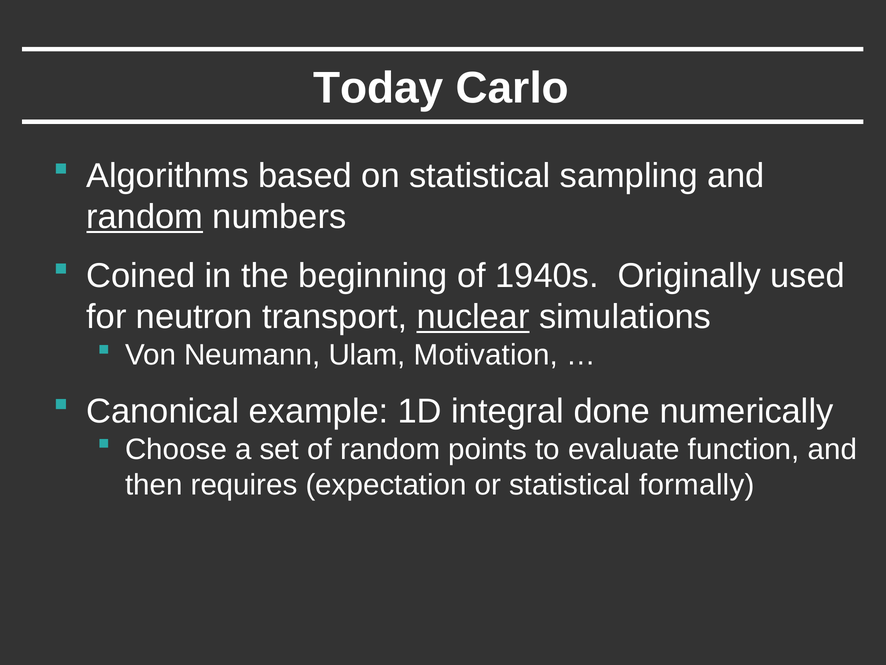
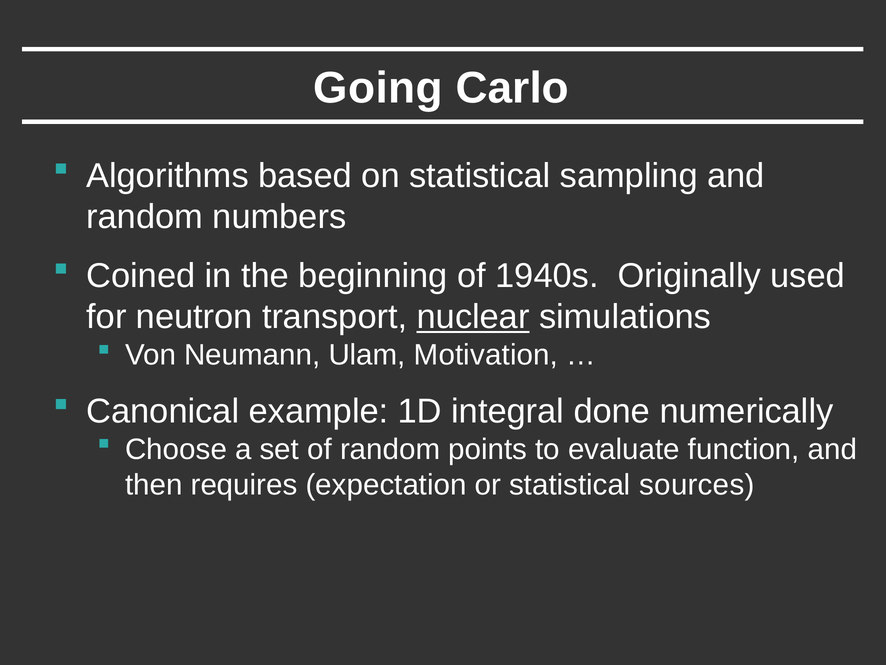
Today: Today -> Going
random at (145, 217) underline: present -> none
formally: formally -> sources
